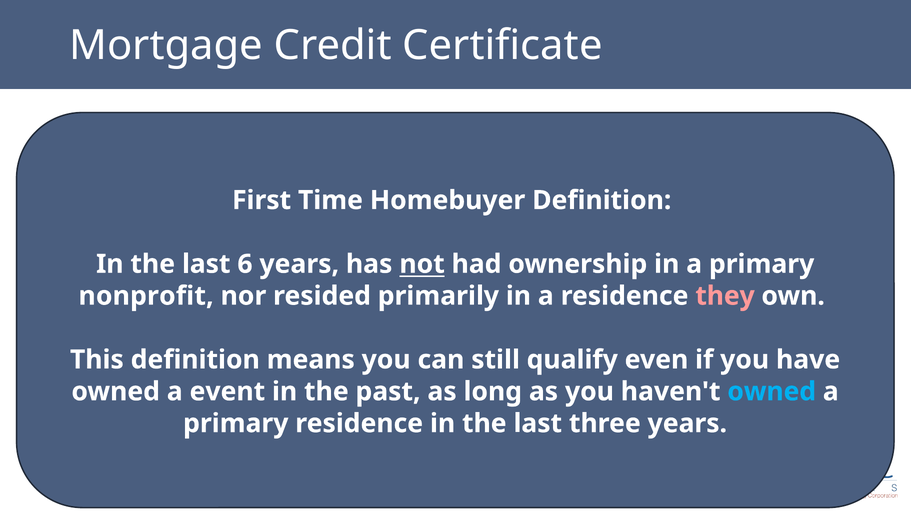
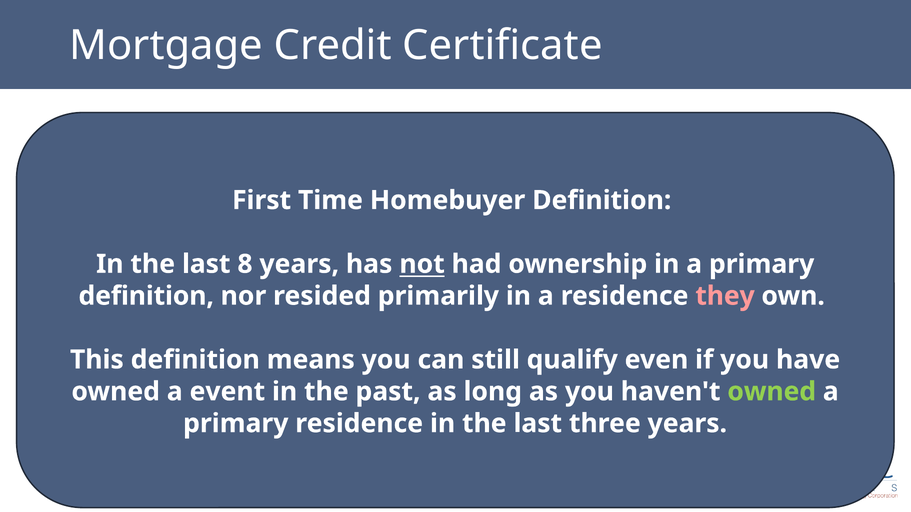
6: 6 -> 8
nonprofit at (146, 296): nonprofit -> definition
owned at (772, 392) colour: light blue -> light green
